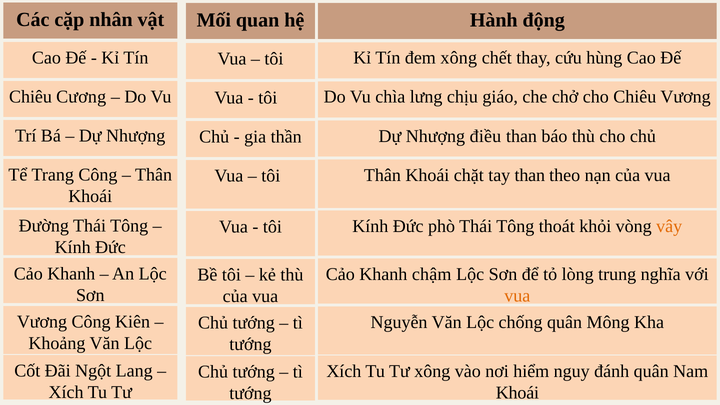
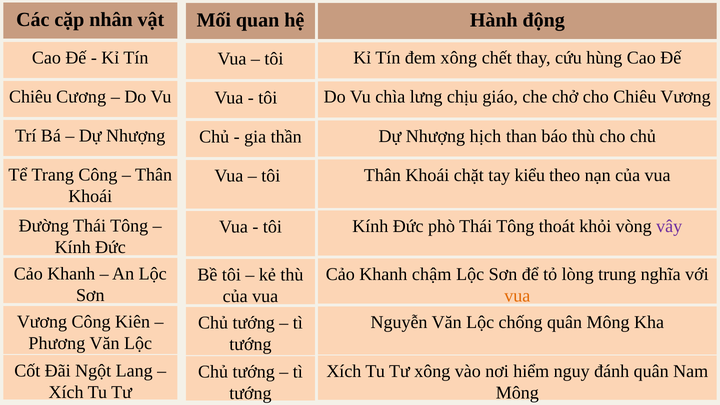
điều: điều -> hịch
tay than: than -> kiểu
vây colour: orange -> purple
Khoảng: Khoảng -> Phương
Khoái at (517, 393): Khoái -> Mông
